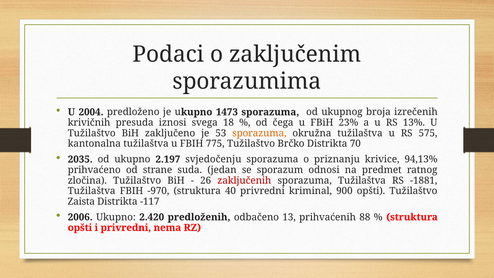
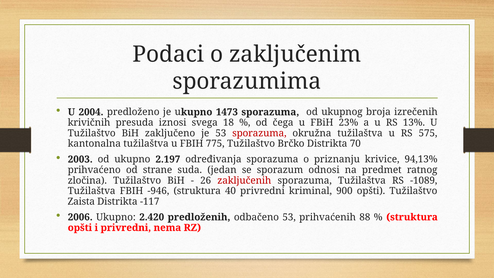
sporazuma at (259, 133) colour: orange -> red
2035: 2035 -> 2003
svjedočenju: svjedočenju -> određivanja
-1881: -1881 -> -1089
-970: -970 -> -946
odbačeno 13: 13 -> 53
